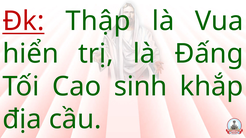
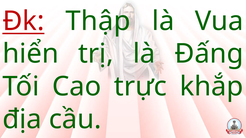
sinh: sinh -> trực
